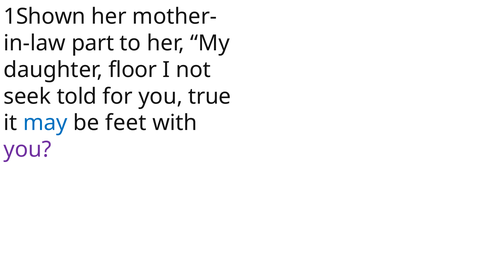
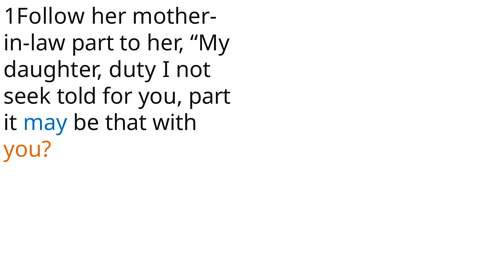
1Shown: 1Shown -> 1Follow
floor: floor -> duty
you true: true -> part
feet: feet -> that
you at (28, 150) colour: purple -> orange
